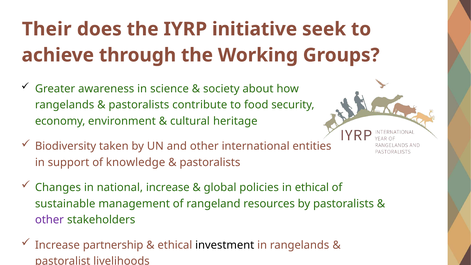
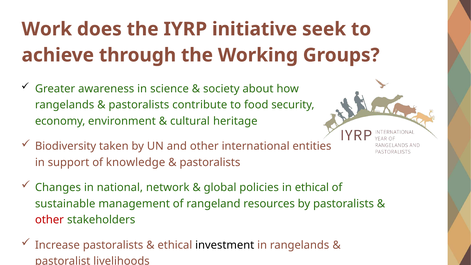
Their: Their -> Work
national increase: increase -> network
other at (49, 220) colour: purple -> red
Increase partnership: partnership -> pastoralists
